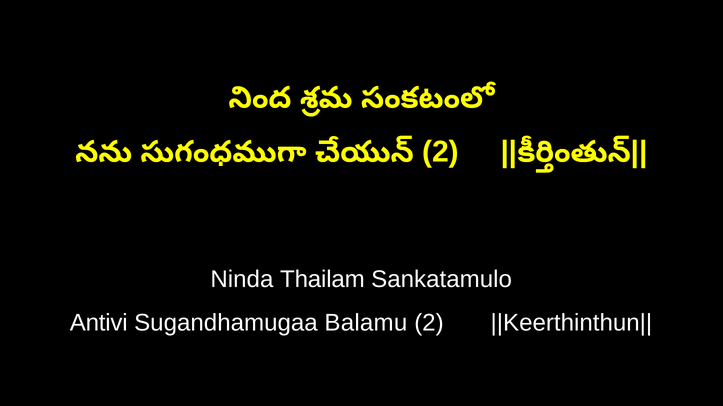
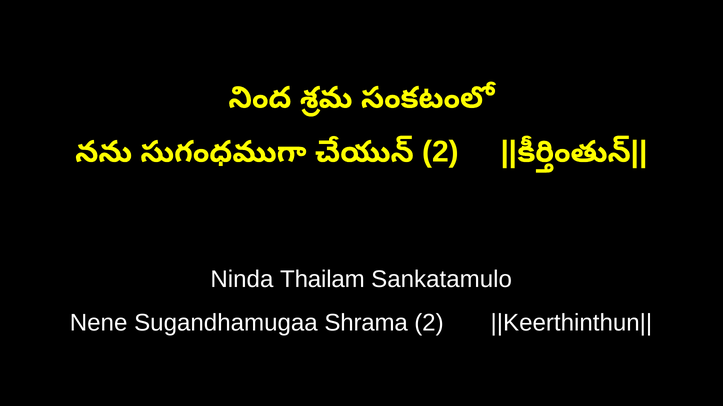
Antivi: Antivi -> Nene
Balamu: Balamu -> Shrama
